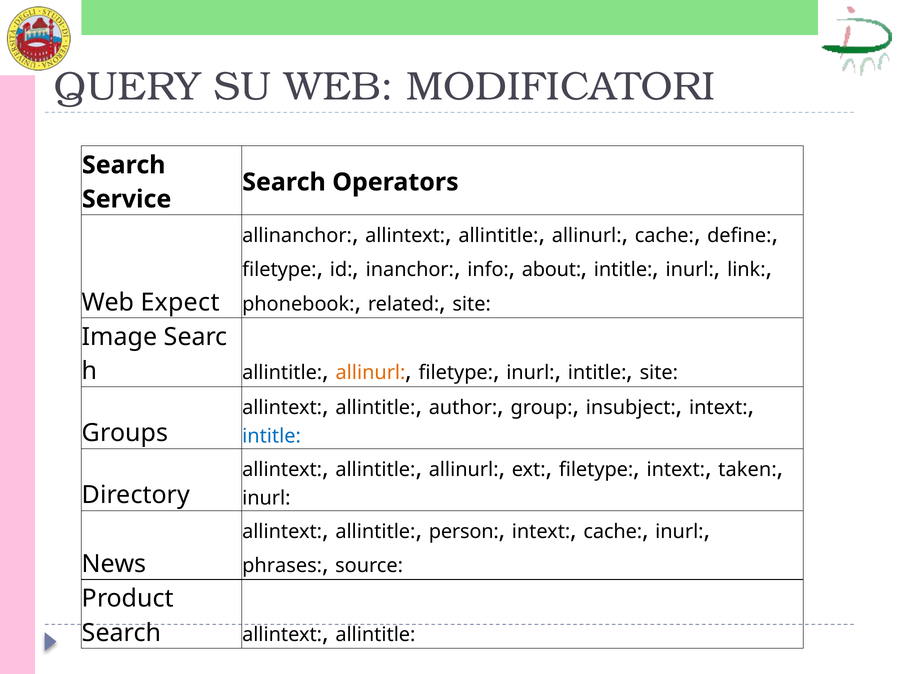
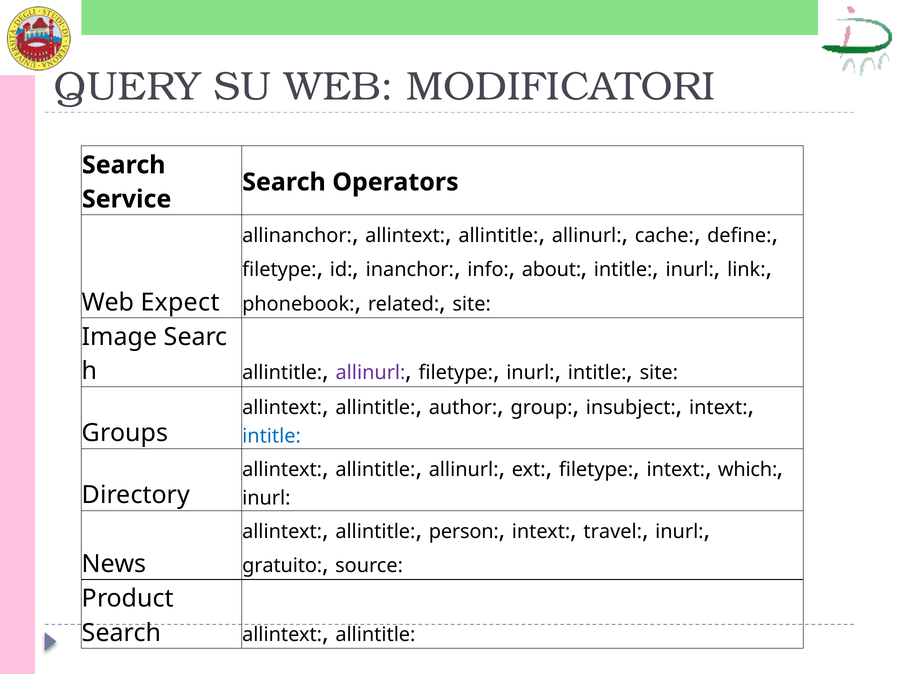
allinurl at (371, 373) colour: orange -> purple
taken: taken -> which
cache at (613, 532): cache -> travel
phrases: phrases -> gratuito
